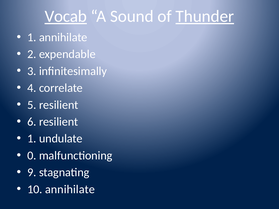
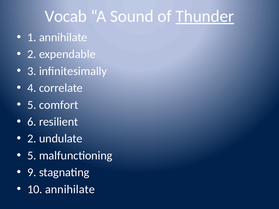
Vocab underline: present -> none
5 resilient: resilient -> comfort
1 at (32, 139): 1 -> 2
0 at (32, 156): 0 -> 5
